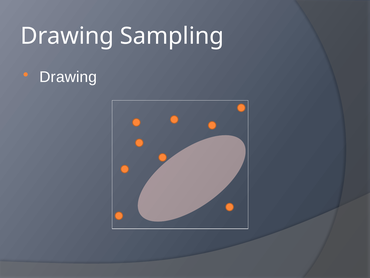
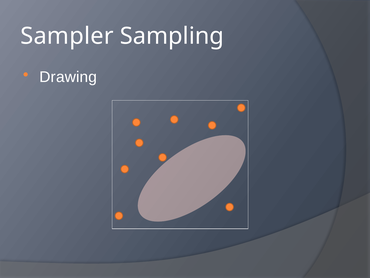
Drawing at (67, 36): Drawing -> Sampler
